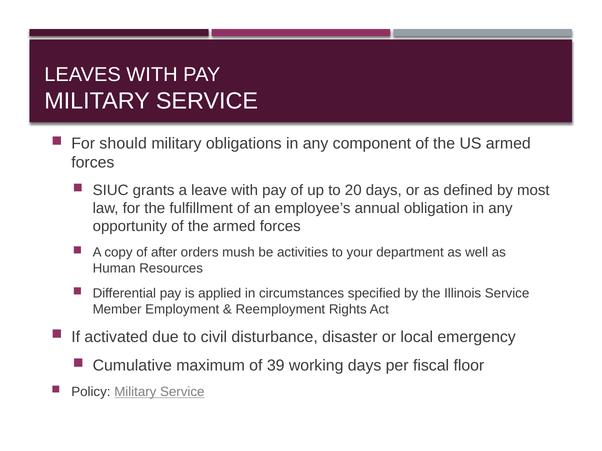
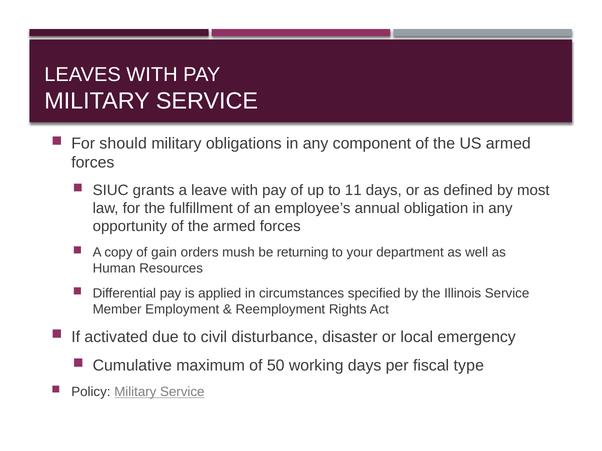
20: 20 -> 11
after: after -> gain
activities: activities -> returning
39: 39 -> 50
floor: floor -> type
